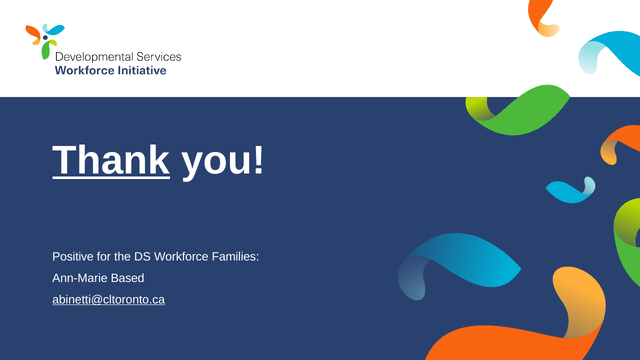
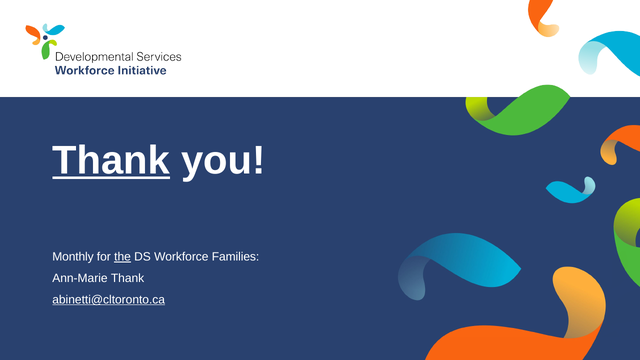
Positive: Positive -> Monthly
the underline: none -> present
Ann-Marie Based: Based -> Thank
